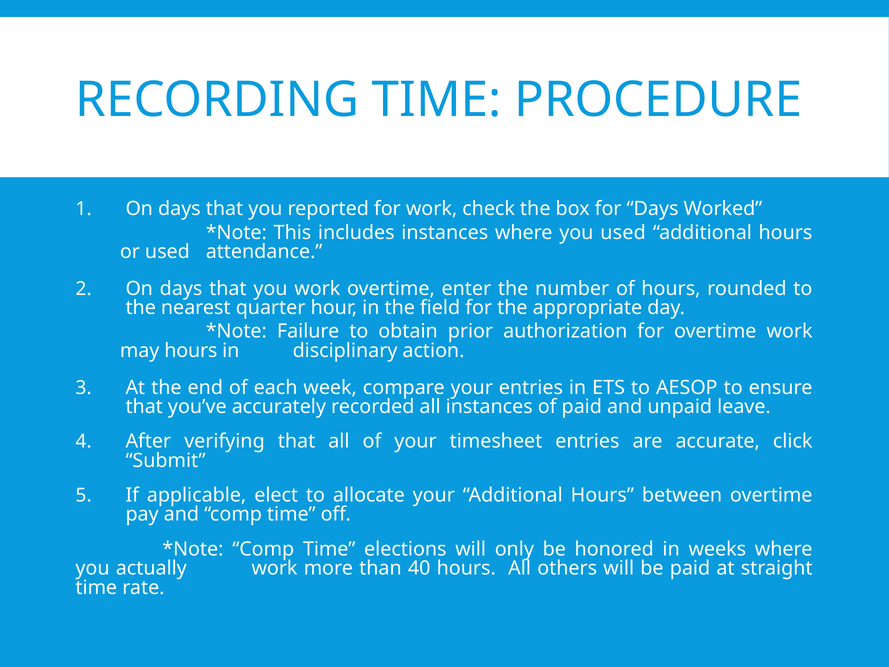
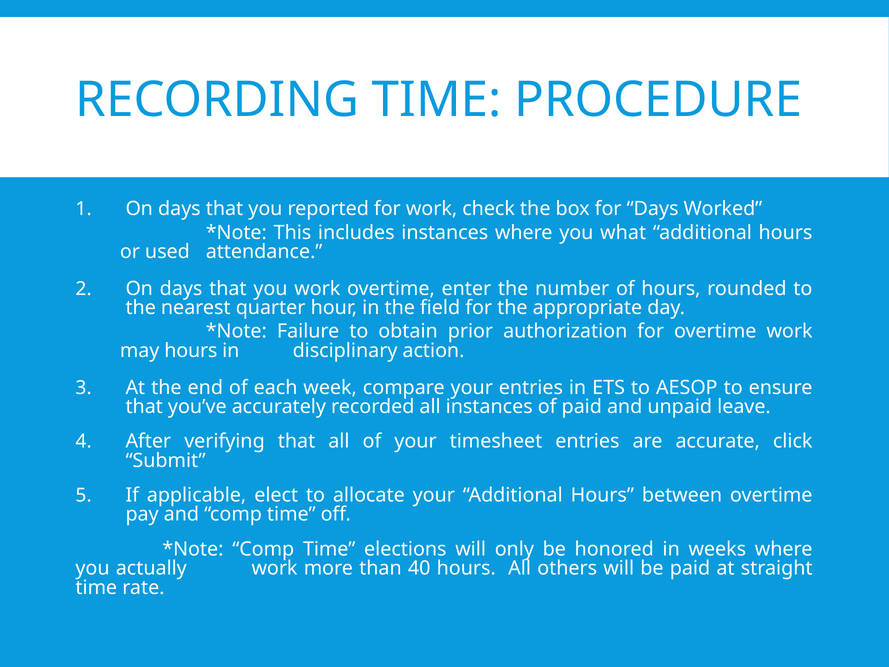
you used: used -> what
